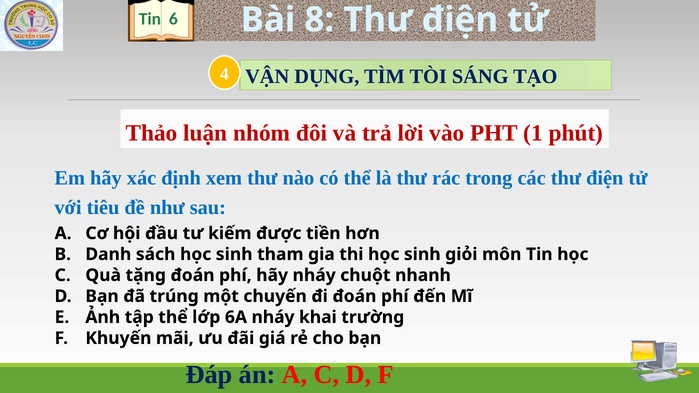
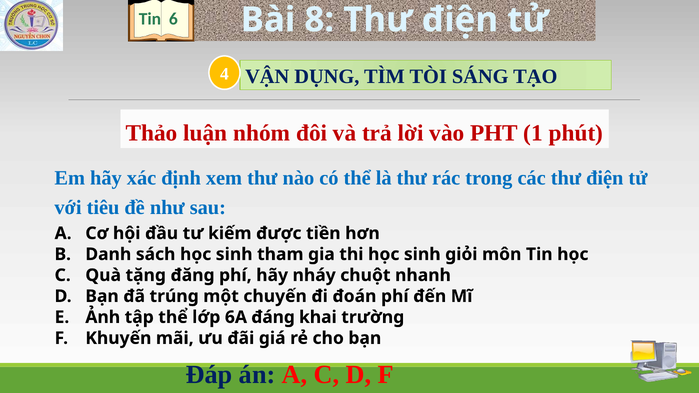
tặng đoán: đoán -> đăng
6A nháy: nháy -> đáng
